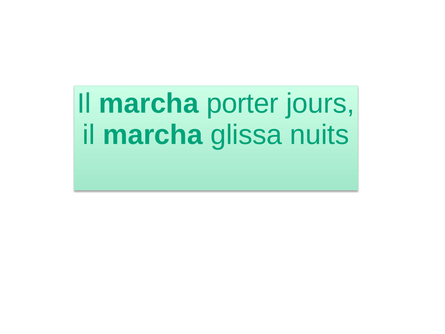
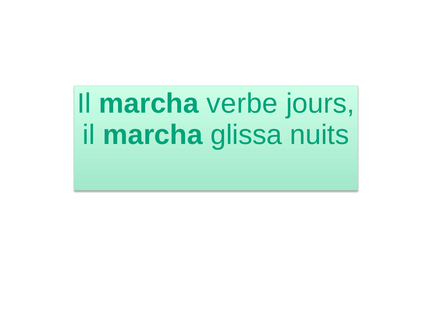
porter: porter -> verbe
